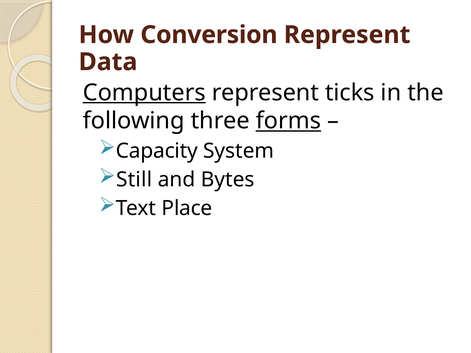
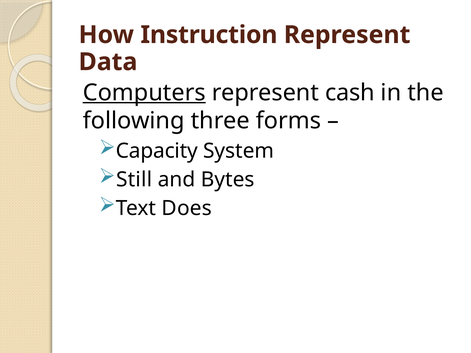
Conversion: Conversion -> Instruction
ticks: ticks -> cash
forms underline: present -> none
Place: Place -> Does
